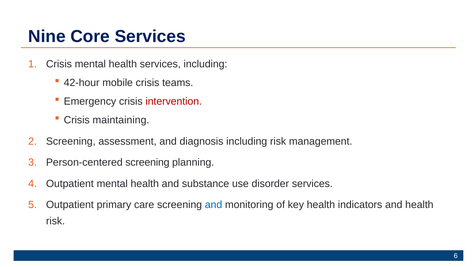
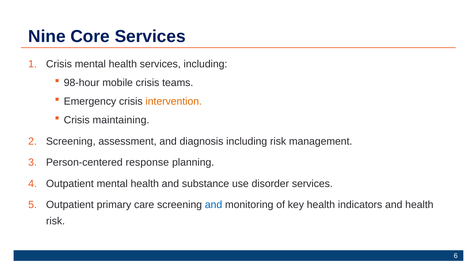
42-hour: 42-hour -> 98-hour
intervention colour: red -> orange
Person-centered screening: screening -> response
